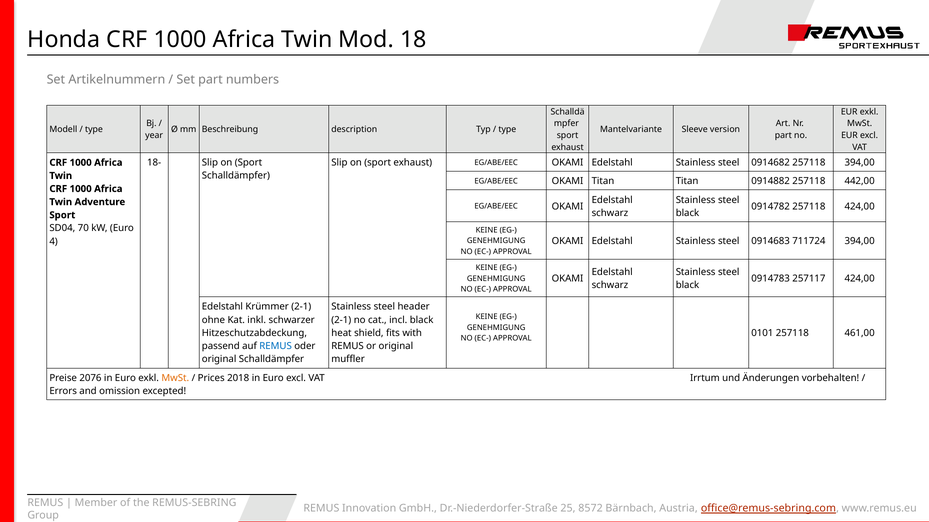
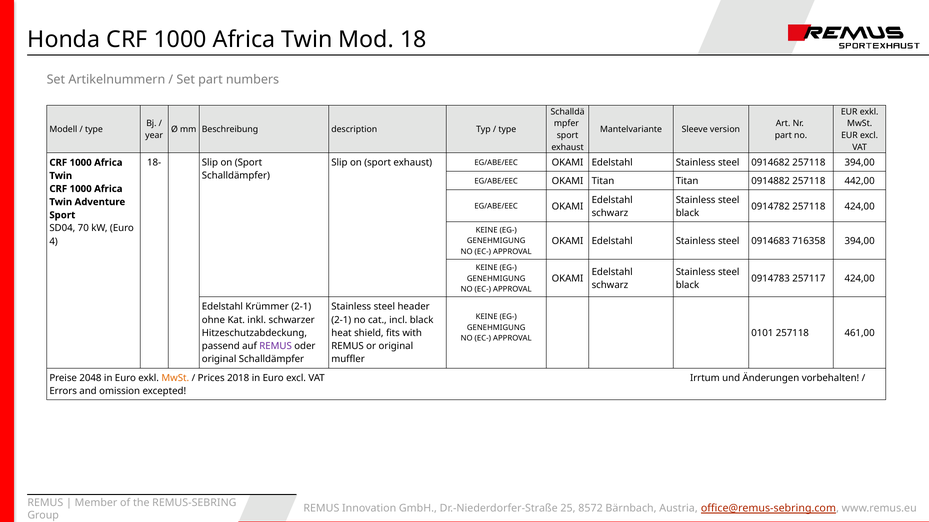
711724: 711724 -> 716358
REMUS at (276, 346) colour: blue -> purple
2076: 2076 -> 2048
